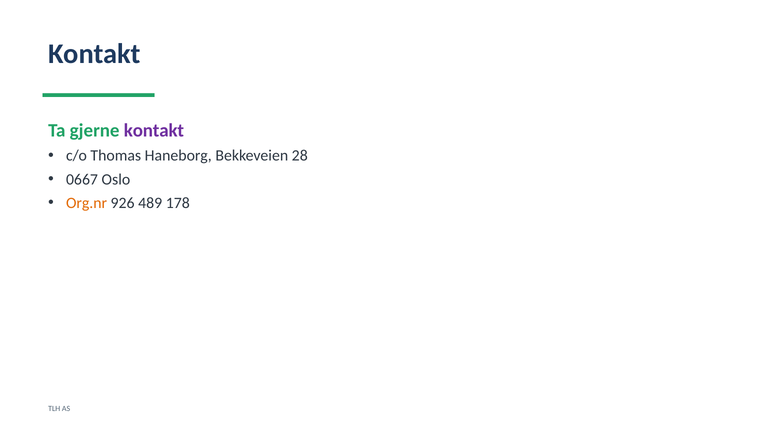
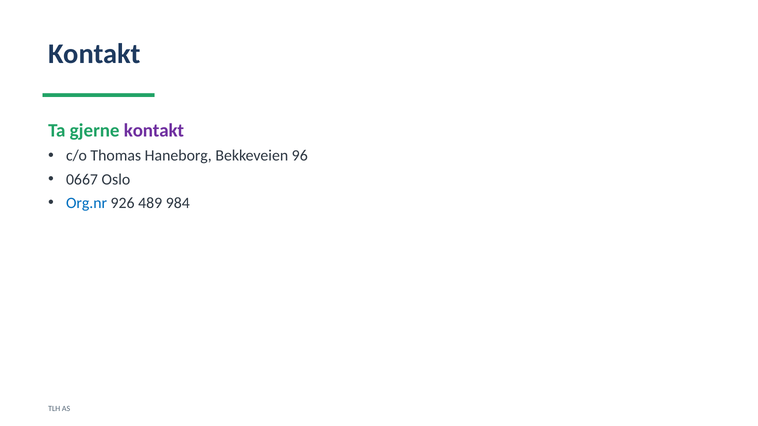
28: 28 -> 96
Org.nr colour: orange -> blue
178: 178 -> 984
